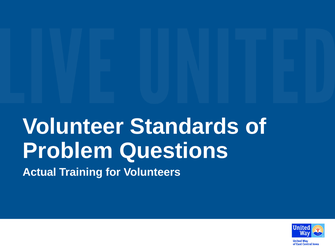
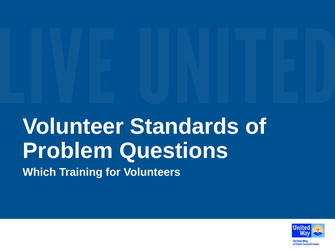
Actual: Actual -> Which
